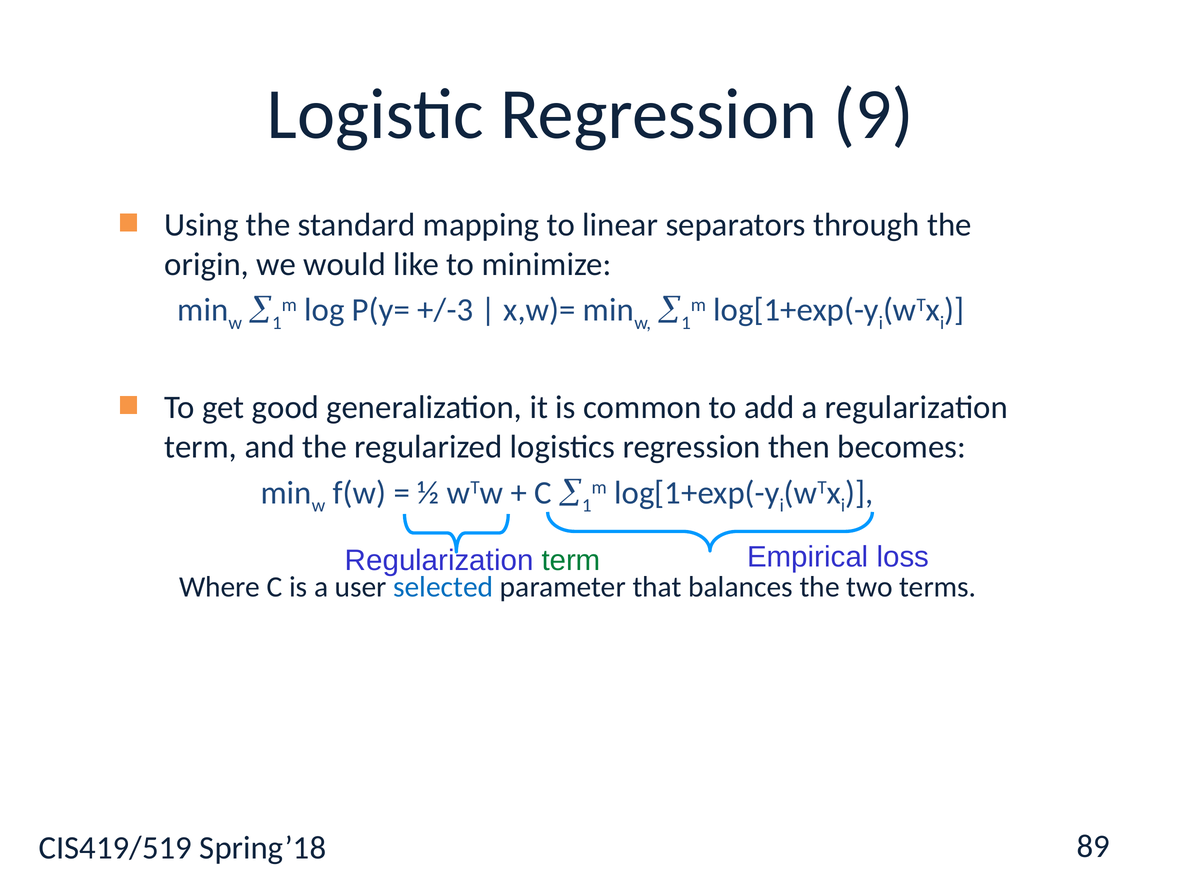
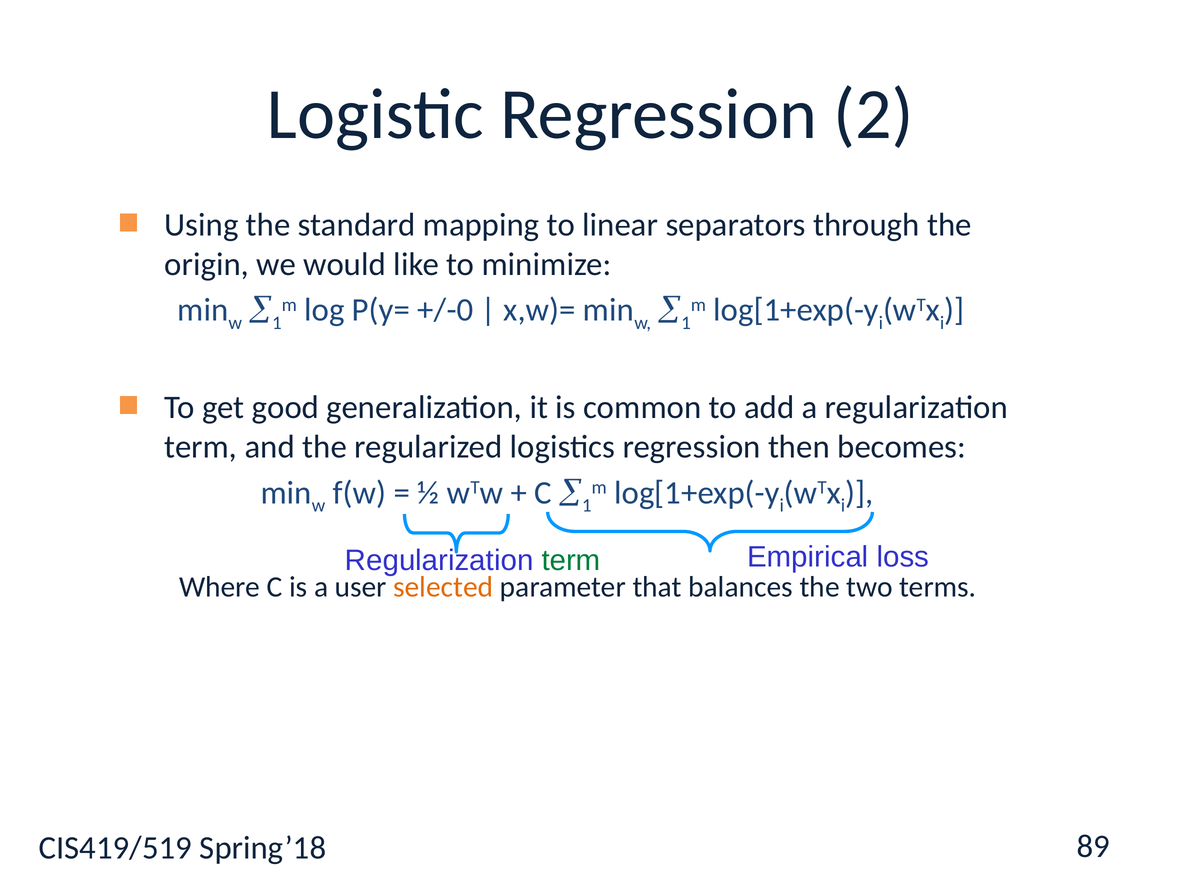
9: 9 -> 2
+/-3: +/-3 -> +/-0
selected colour: blue -> orange
